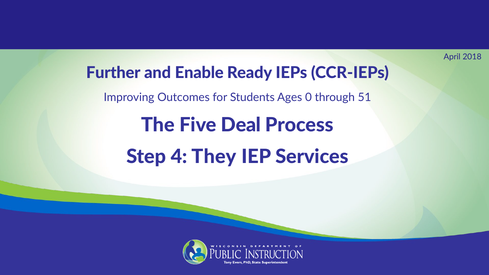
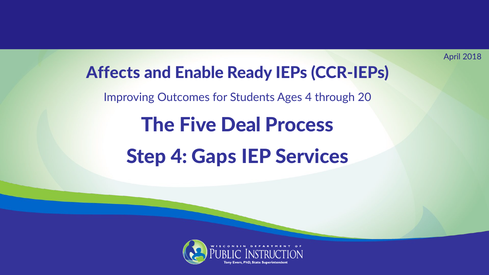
Further: Further -> Affects
Ages 0: 0 -> 4
51: 51 -> 20
They: They -> Gaps
